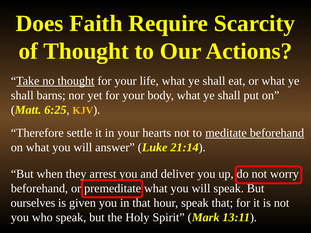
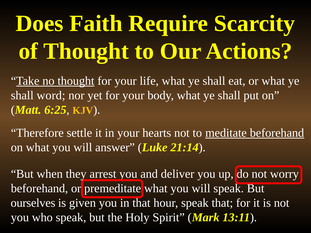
barns: barns -> word
